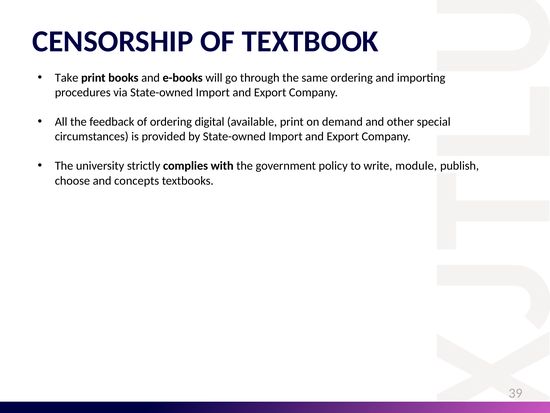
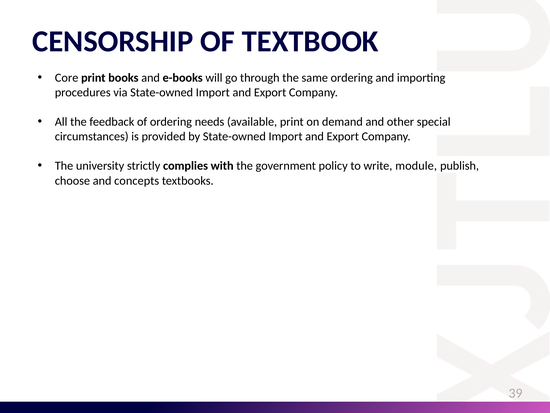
Take: Take -> Core
digital: digital -> needs
